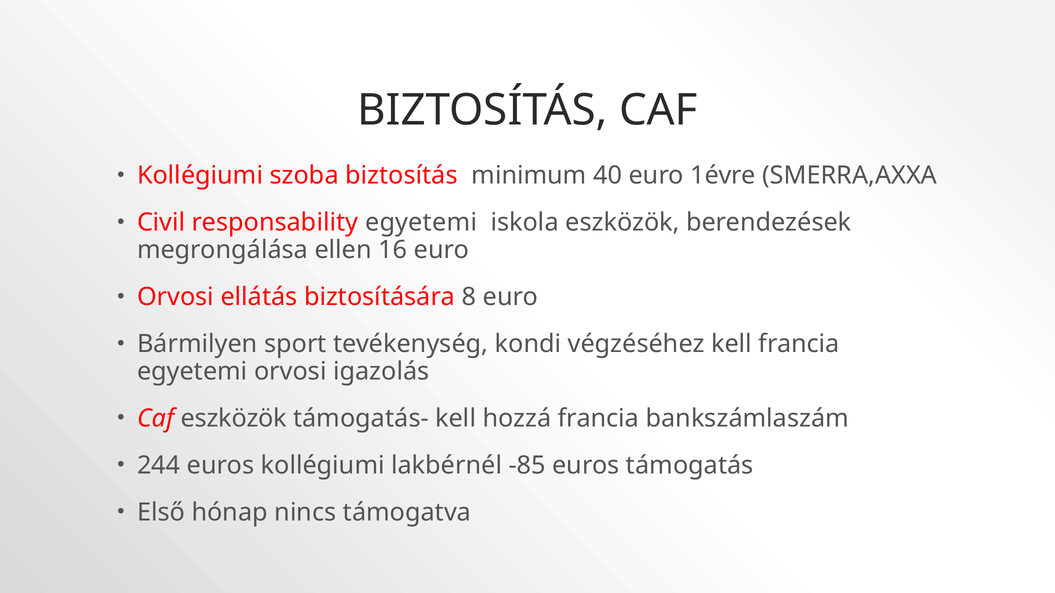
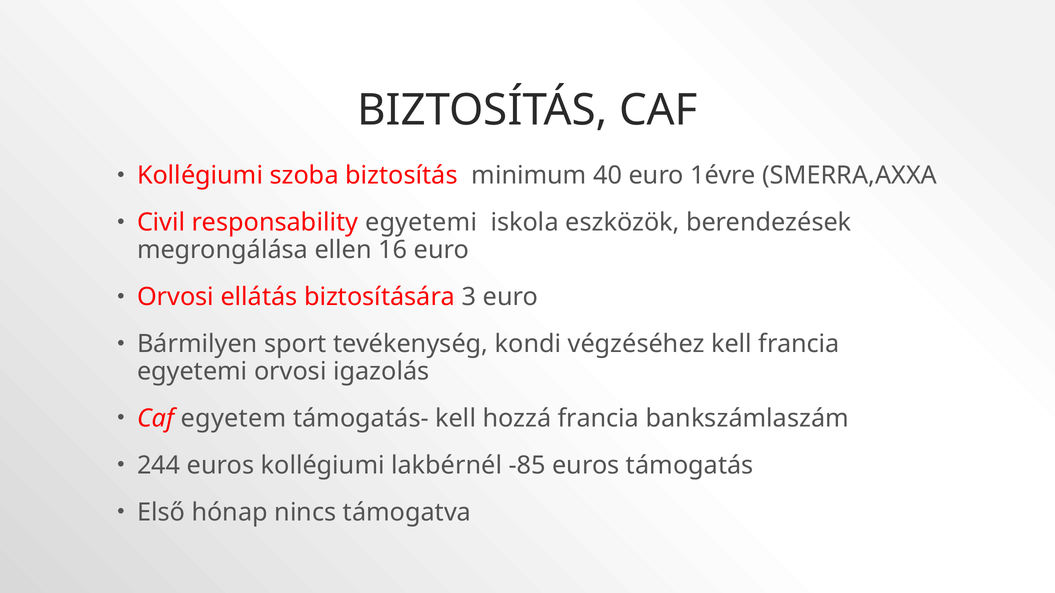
8: 8 -> 3
Caf eszközök: eszközök -> egyetem
